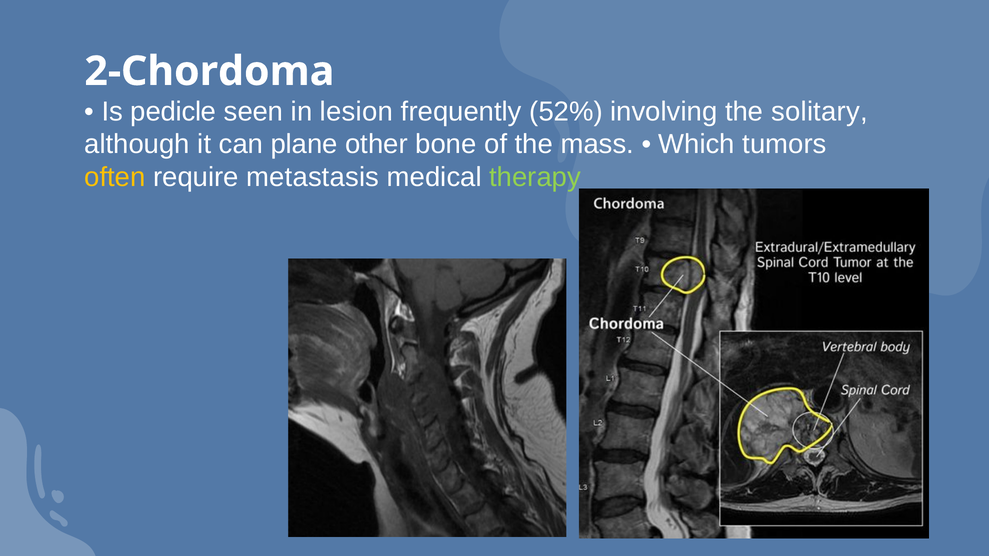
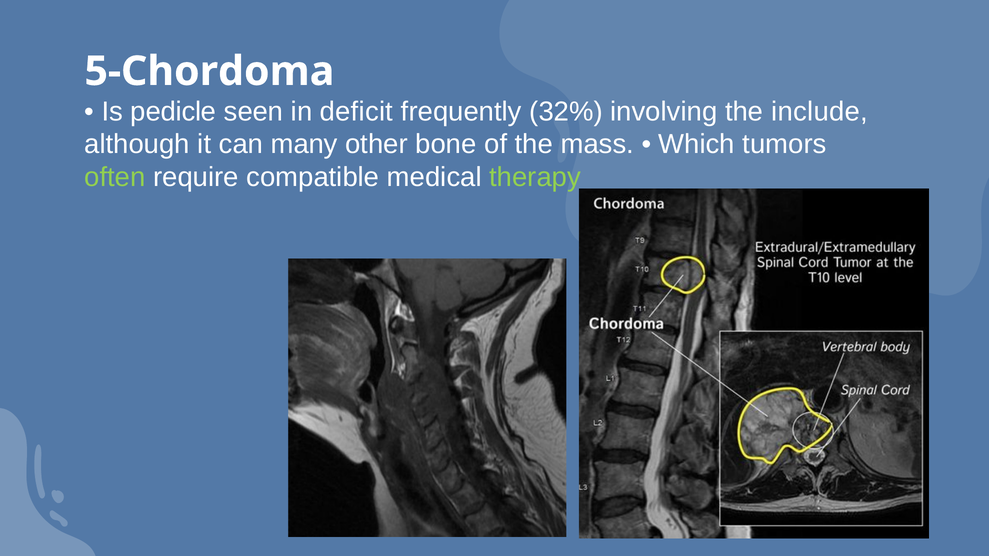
2-Chordoma: 2-Chordoma -> 5-Chordoma
lesion: lesion -> deficit
52%: 52% -> 32%
solitary: solitary -> include
plane: plane -> many
often colour: yellow -> light green
metastasis: metastasis -> compatible
